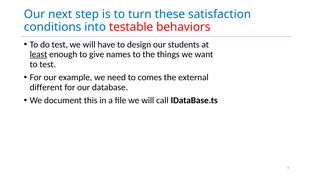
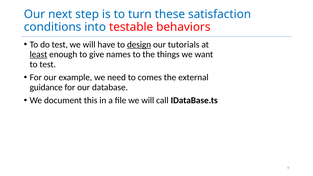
design underline: none -> present
students: students -> tutorials
different: different -> guidance
